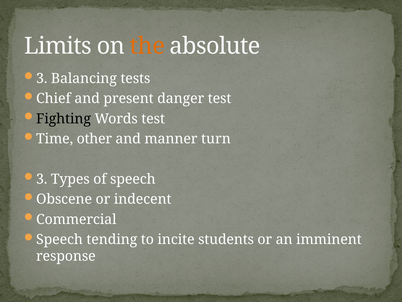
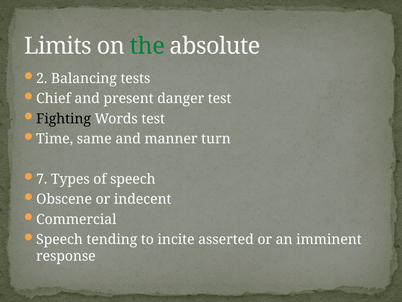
the colour: orange -> green
3 at (42, 78): 3 -> 2
other: other -> same
3 at (42, 179): 3 -> 7
students: students -> asserted
